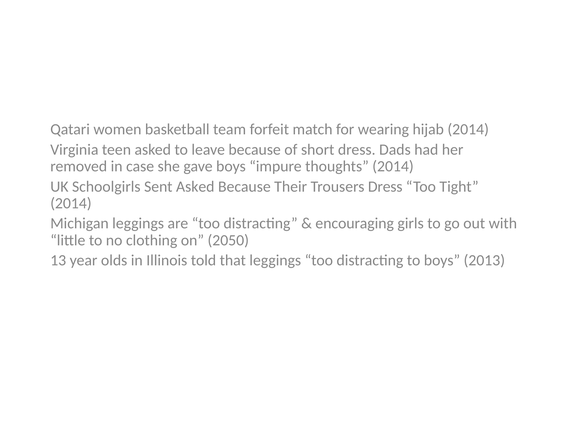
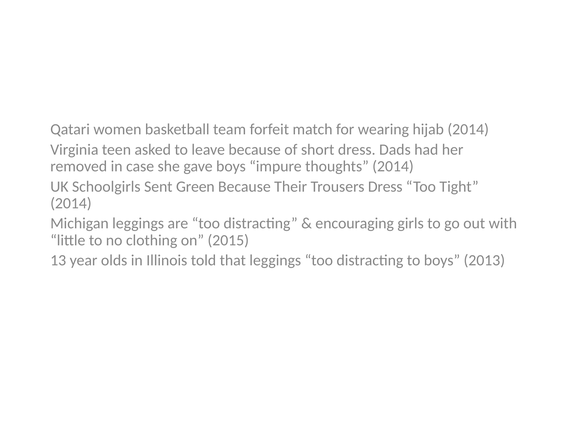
Sent Asked: Asked -> Green
2050: 2050 -> 2015
